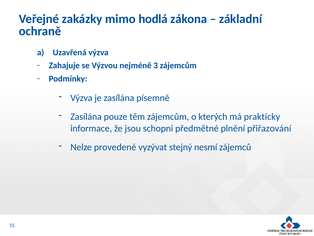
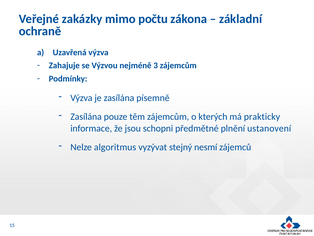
hodlá: hodlá -> počtu
přiřazování: přiřazování -> ustanovení
provedené: provedené -> algoritmus
